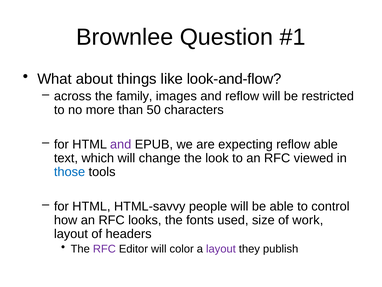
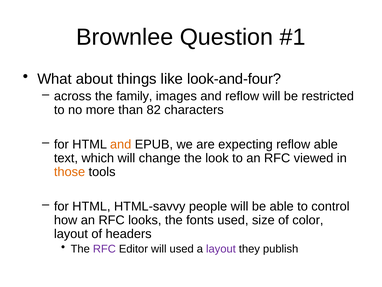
look-and-flow: look-and-flow -> look-and-four
50: 50 -> 82
and at (121, 144) colour: purple -> orange
those colour: blue -> orange
work: work -> color
will color: color -> used
